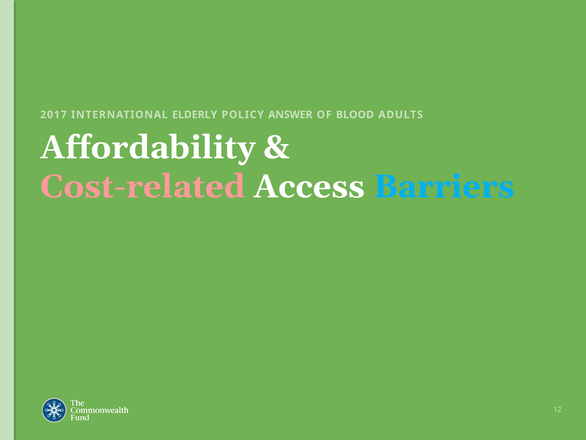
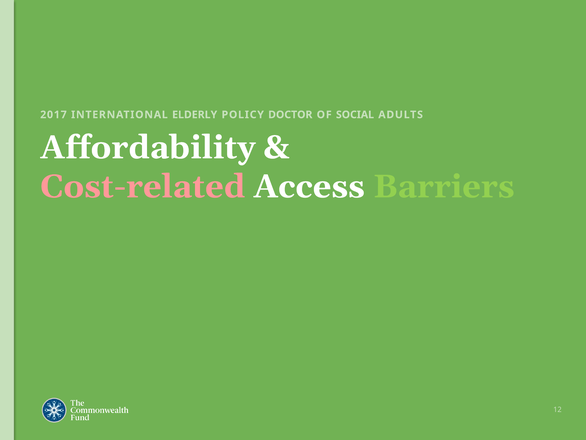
ANSWER: ANSWER -> DOCTOR
BLOOD: BLOOD -> SOCIAL
Barriers colour: light blue -> light green
